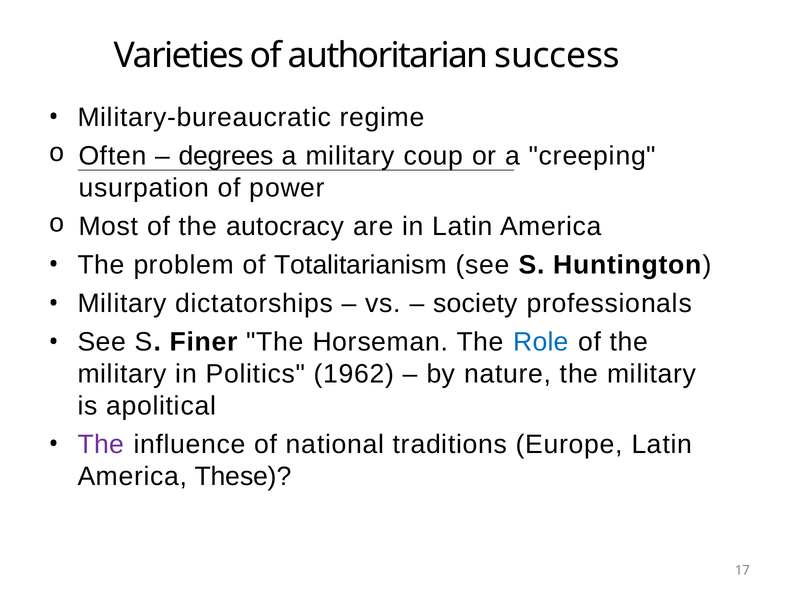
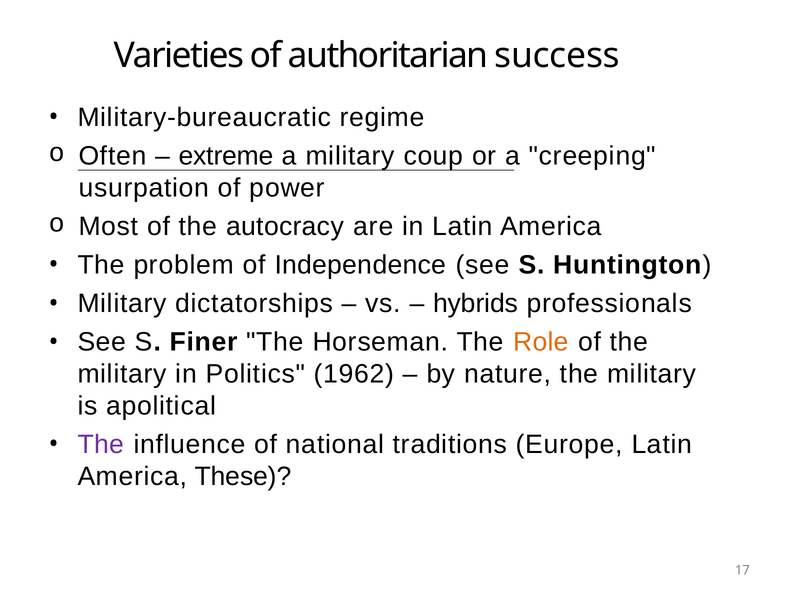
degrees: degrees -> extreme
Totalitarianism: Totalitarianism -> Independence
society: society -> hybrids
Role colour: blue -> orange
